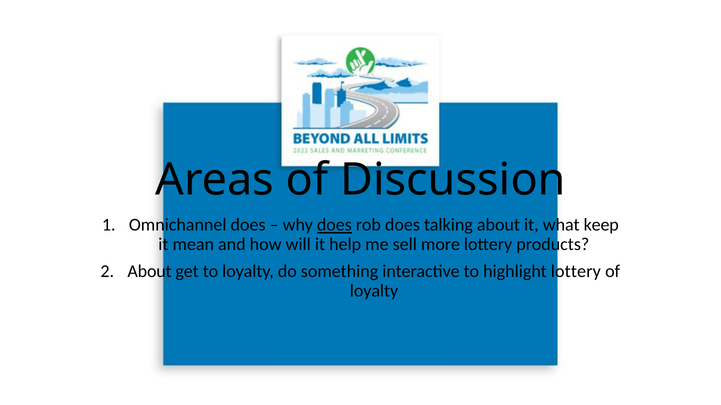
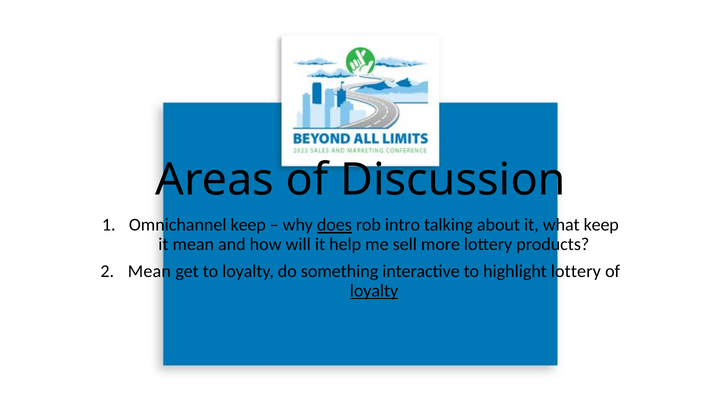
Omnichannel does: does -> keep
rob does: does -> intro
About at (150, 272): About -> Mean
loyalty at (374, 291) underline: none -> present
